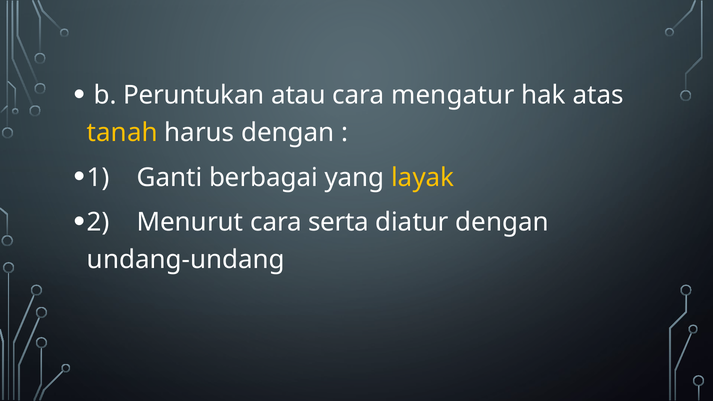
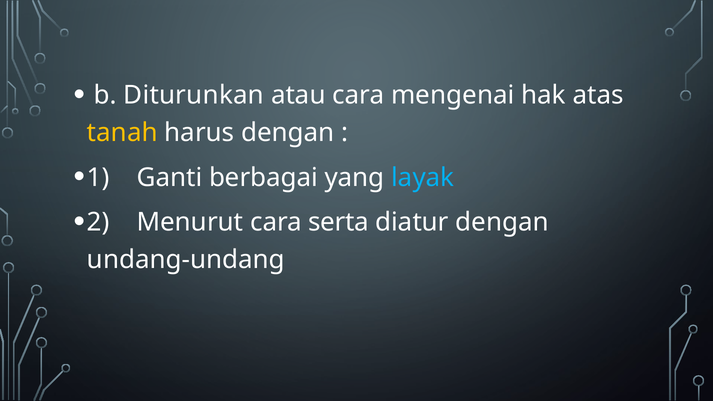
Peruntukan: Peruntukan -> Diturunkan
mengatur: mengatur -> mengenai
layak colour: yellow -> light blue
